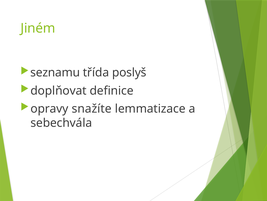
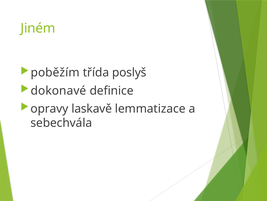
seznamu: seznamu -> poběžím
doplňovat: doplňovat -> dokonavé
snažíte: snažíte -> laskavě
